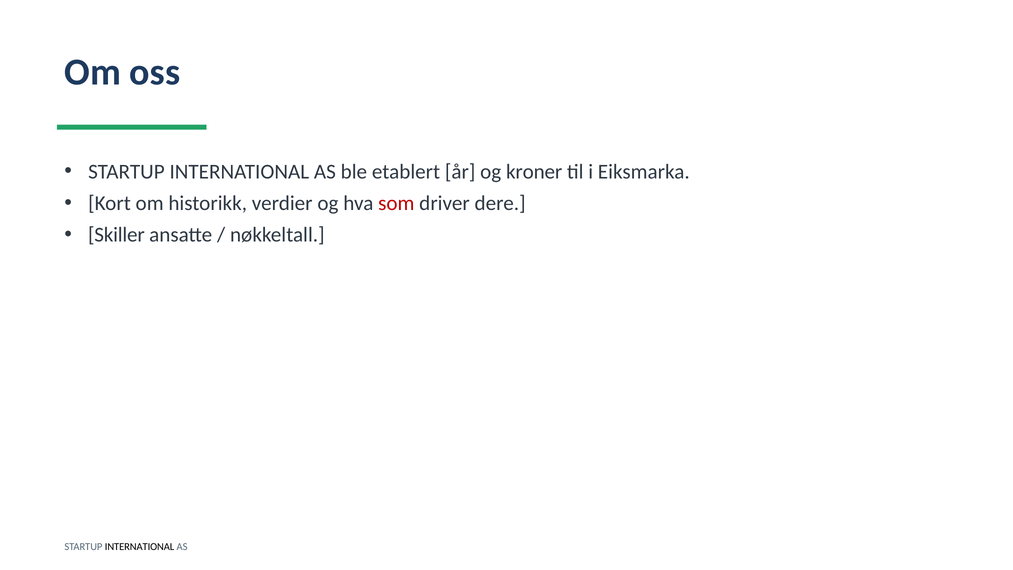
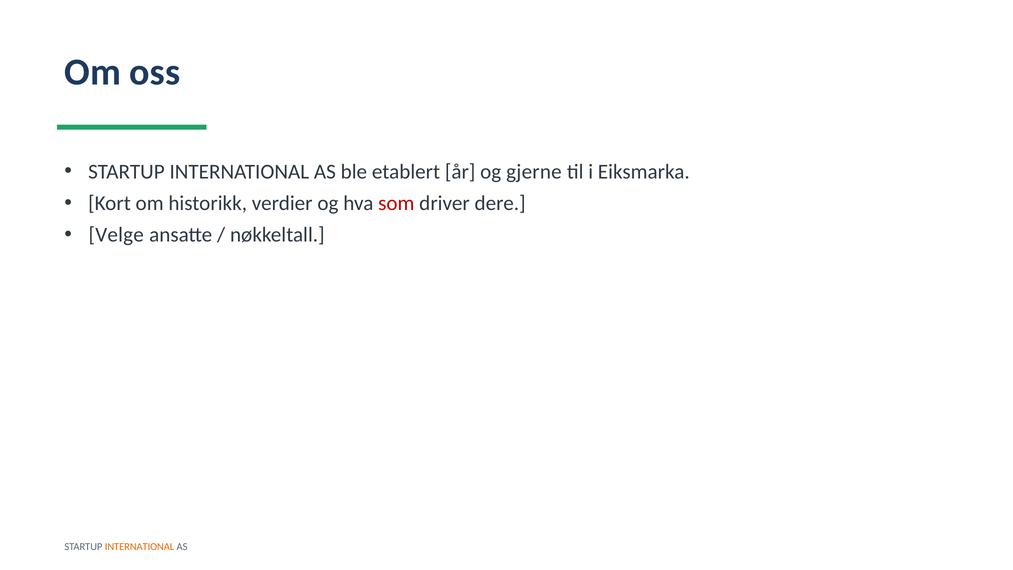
kroner: kroner -> gjerne
Skiller: Skiller -> Velge
INTERNATIONAL at (140, 547) colour: black -> orange
